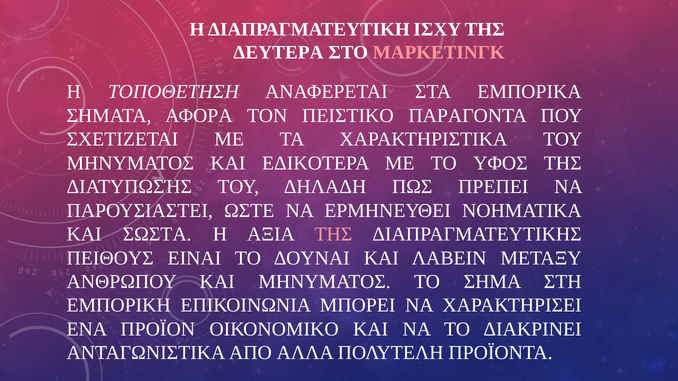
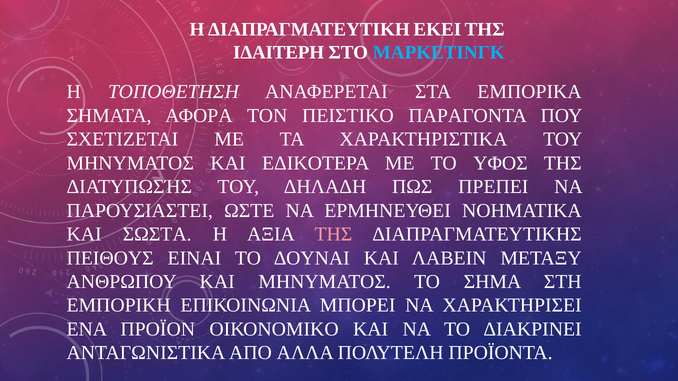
ΙΣΧΥ: ΙΣΧΥ -> ΕΚΕΙ
ΔΕΥΤΕΡΑ: ΔΕΥΤΕΡΑ -> ΙΔΑΙΤΕΡΗ
ΜΑΡΚΕΤΙΝΓΚ colour: pink -> light blue
